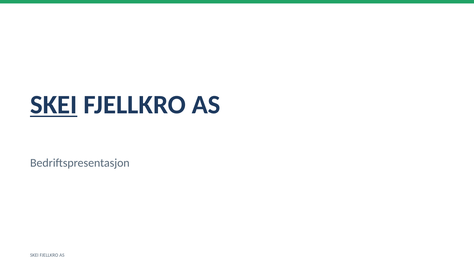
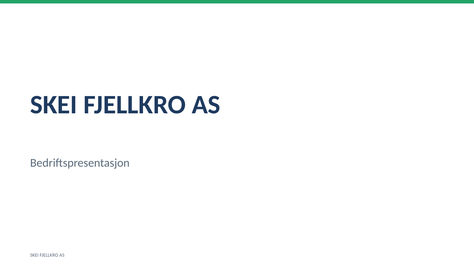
SKEI at (54, 105) underline: present -> none
